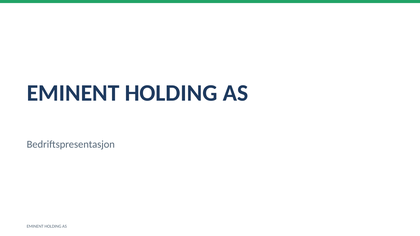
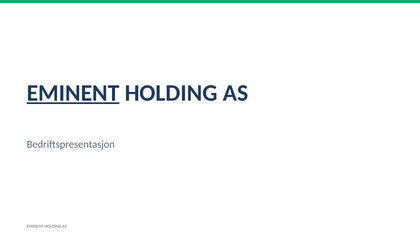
EMINENT at (73, 93) underline: none -> present
